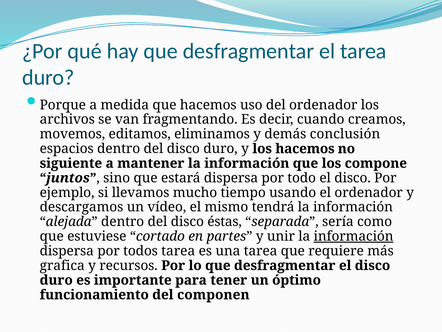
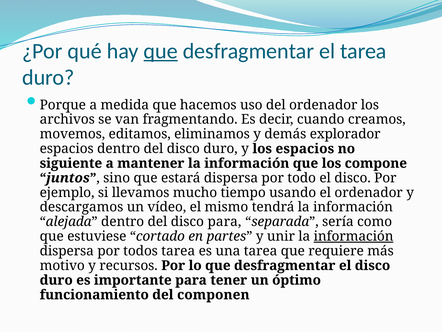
que at (161, 51) underline: none -> present
conclusión: conclusión -> explorador
los hacemos: hacemos -> espacios
disco éstas: éstas -> para
grafica: grafica -> motivo
